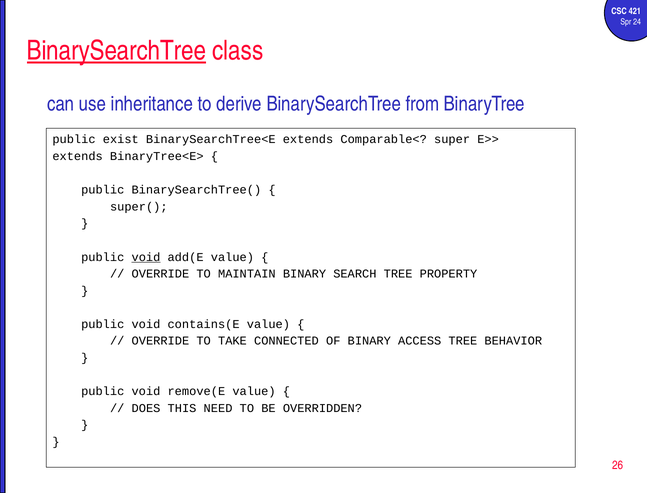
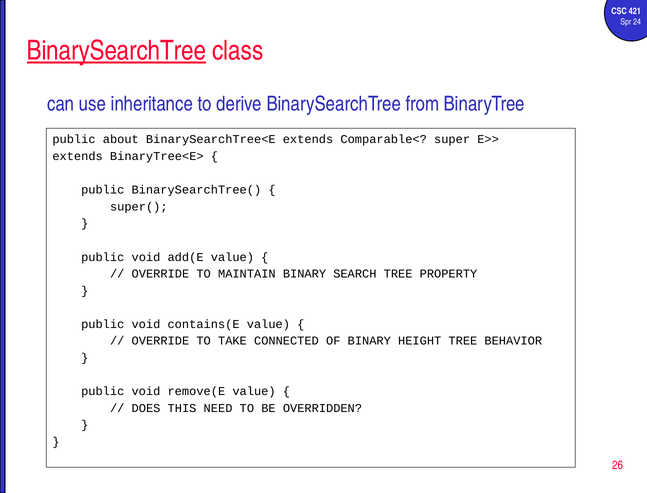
exist: exist -> about
void at (146, 257) underline: present -> none
ACCESS: ACCESS -> HEIGHT
